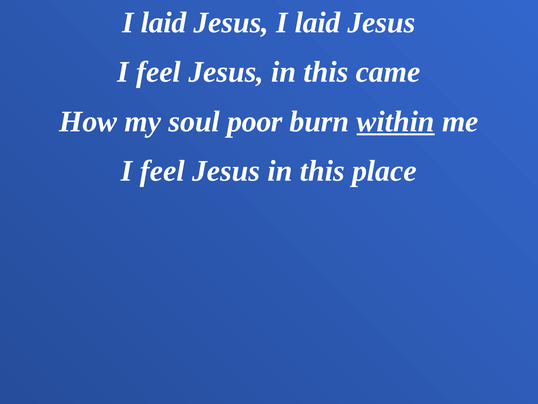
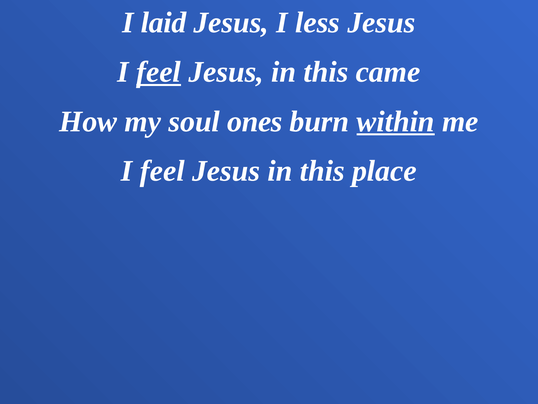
Jesus I laid: laid -> less
feel at (159, 72) underline: none -> present
poor: poor -> ones
